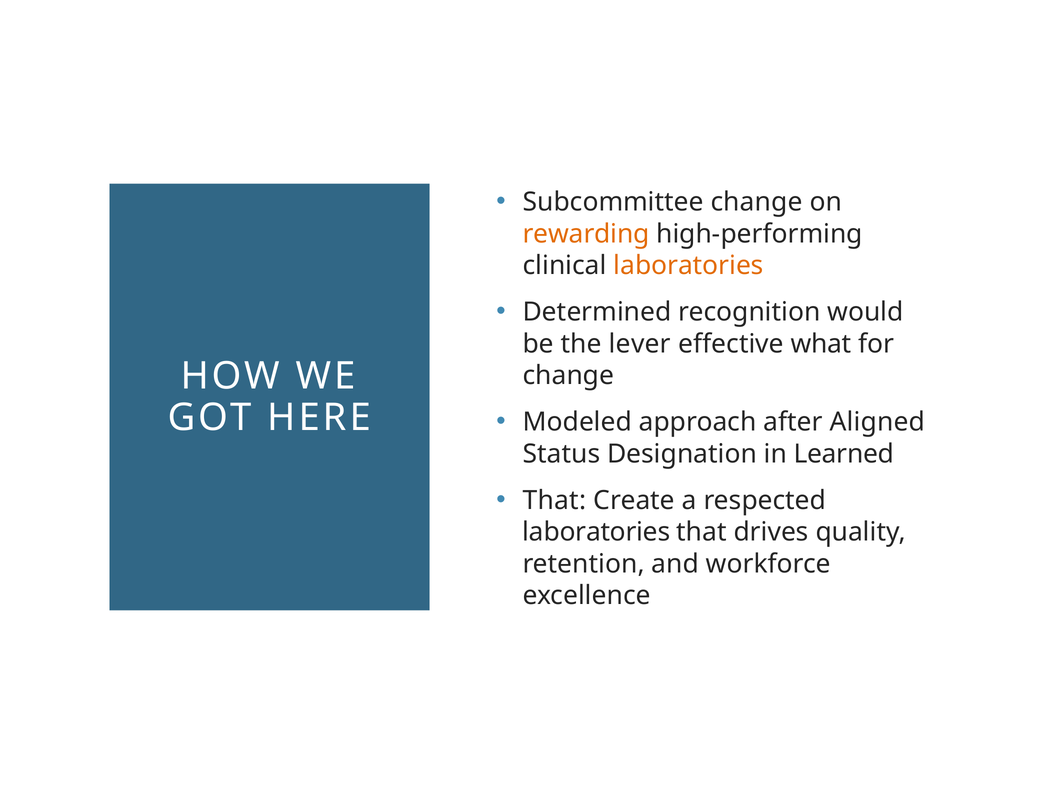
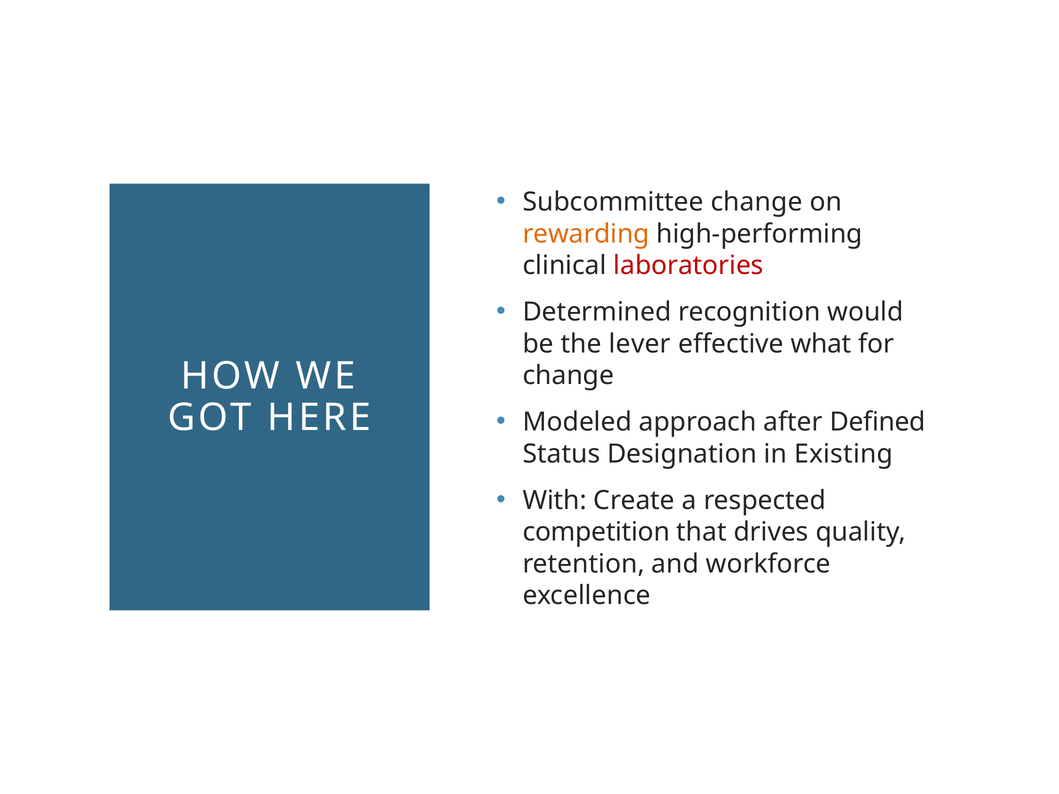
laboratories at (689, 266) colour: orange -> red
Aligned: Aligned -> Defined
Learned: Learned -> Existing
That at (555, 500): That -> With
laboratories at (596, 532): laboratories -> competition
